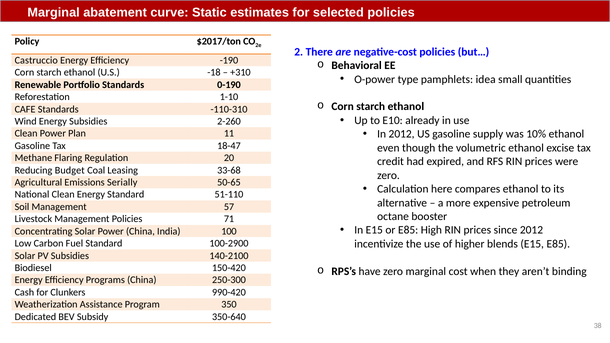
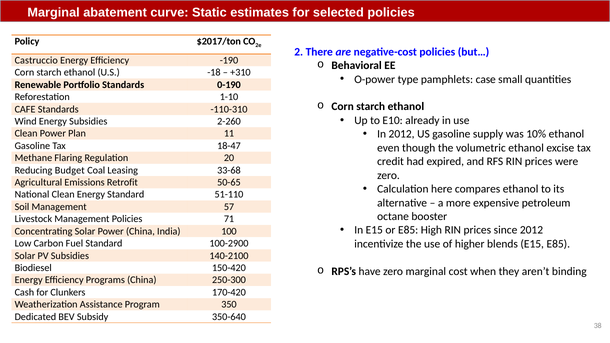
idea: idea -> case
Serially: Serially -> Retrofit
990-420: 990-420 -> 170-420
